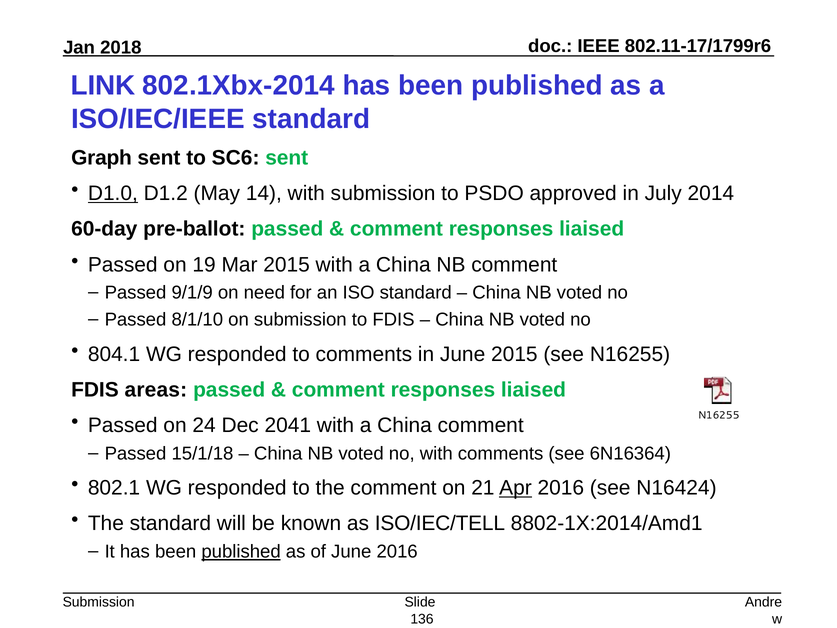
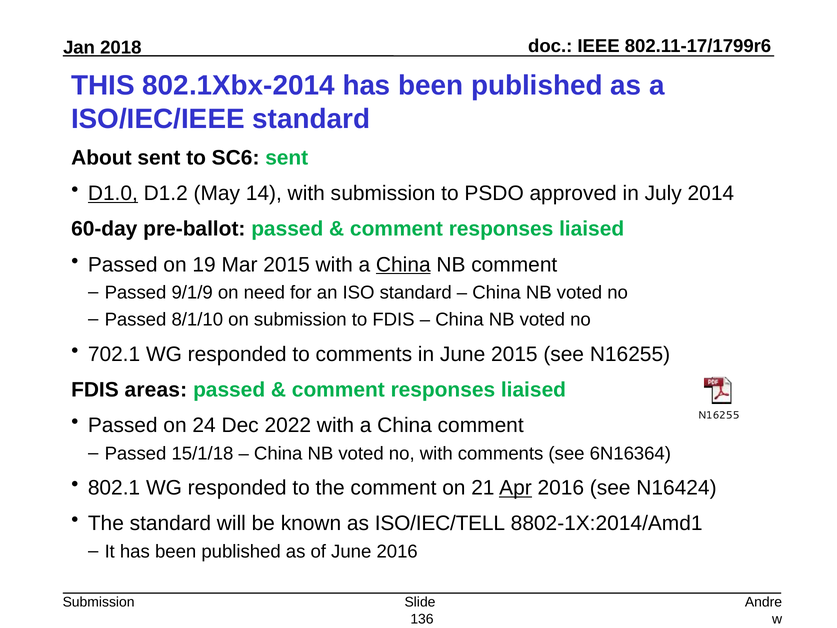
LINK: LINK -> THIS
Graph: Graph -> About
China at (403, 264) underline: none -> present
804.1: 804.1 -> 702.1
2041: 2041 -> 2022
published at (241, 551) underline: present -> none
